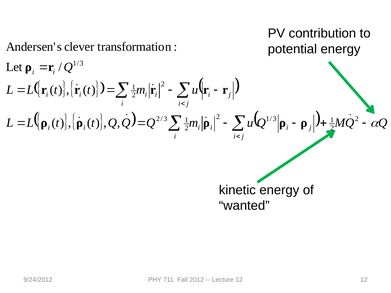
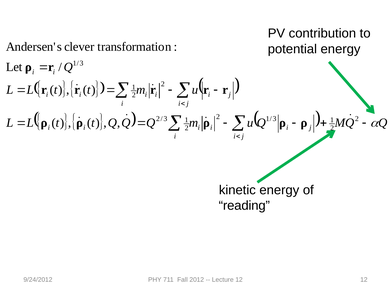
wanted: wanted -> reading
